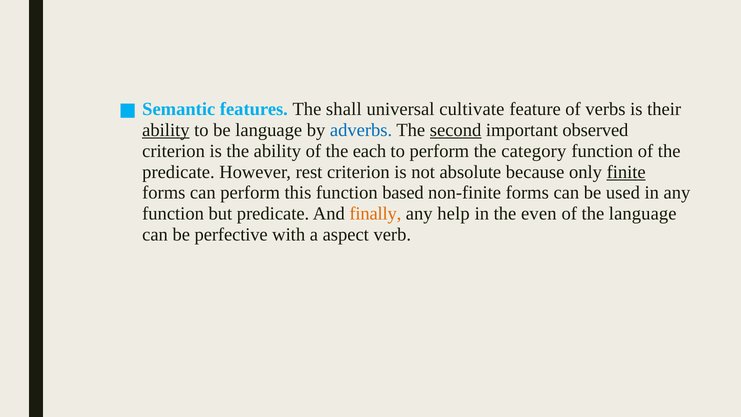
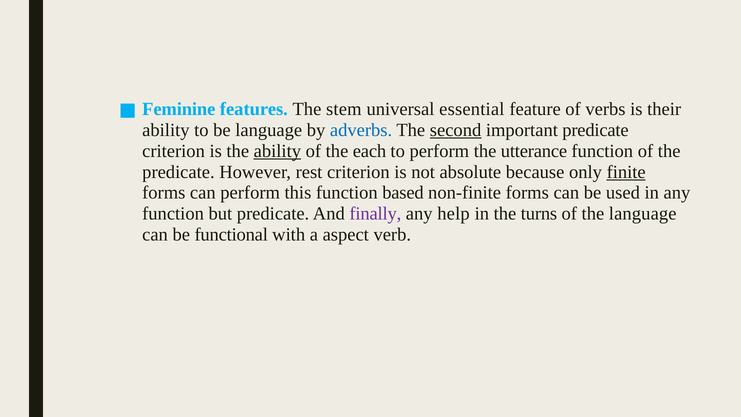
Semantic: Semantic -> Feminine
shall: shall -> stem
cultivate: cultivate -> essential
ability at (166, 130) underline: present -> none
important observed: observed -> predicate
ability at (277, 151) underline: none -> present
category: category -> utterance
finally colour: orange -> purple
even: even -> turns
perfective: perfective -> functional
